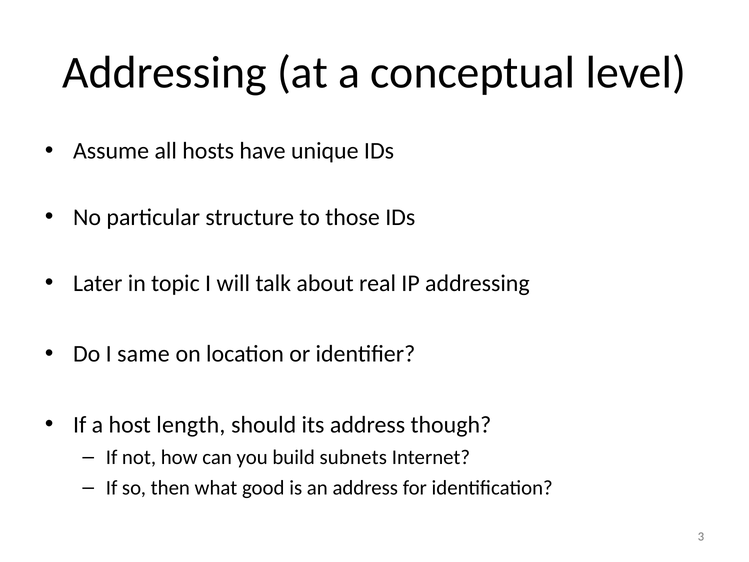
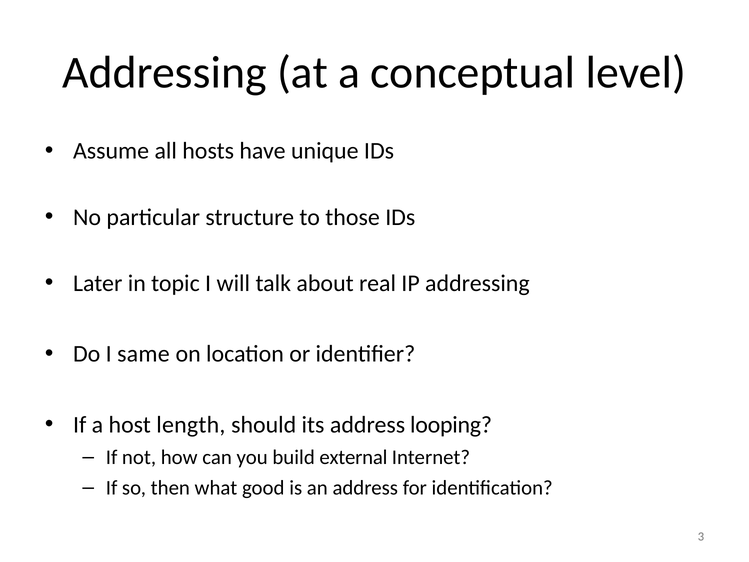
though: though -> looping
subnets: subnets -> external
